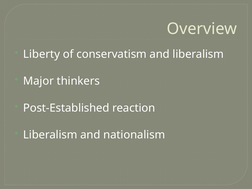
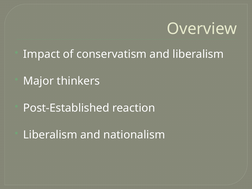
Liberty: Liberty -> Impact
